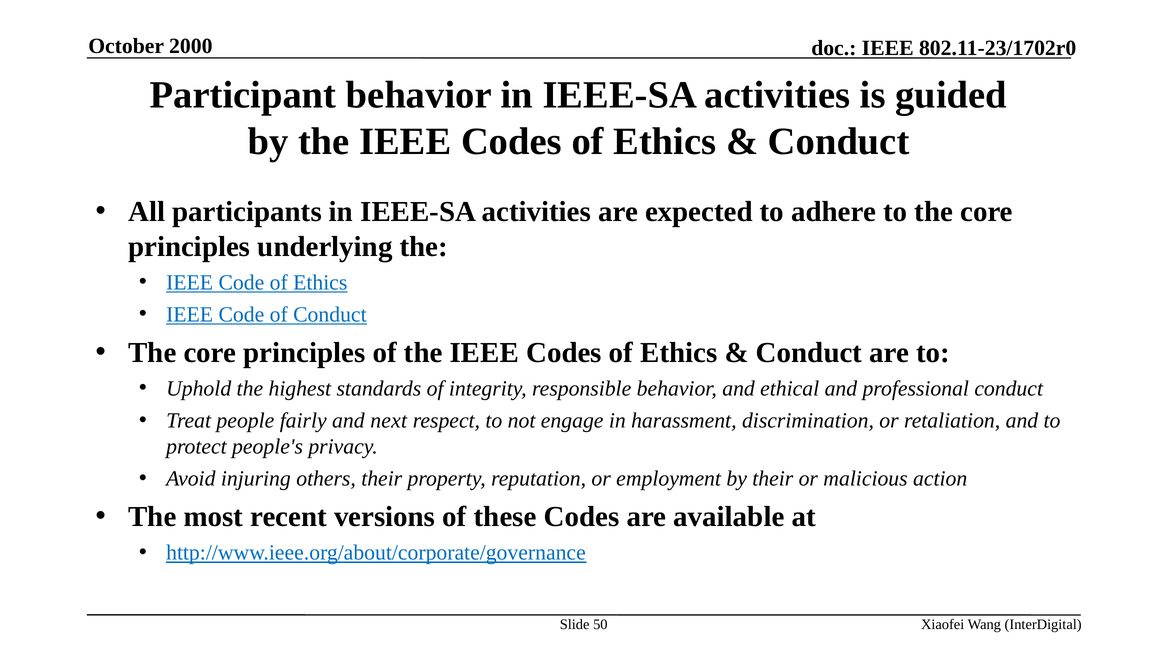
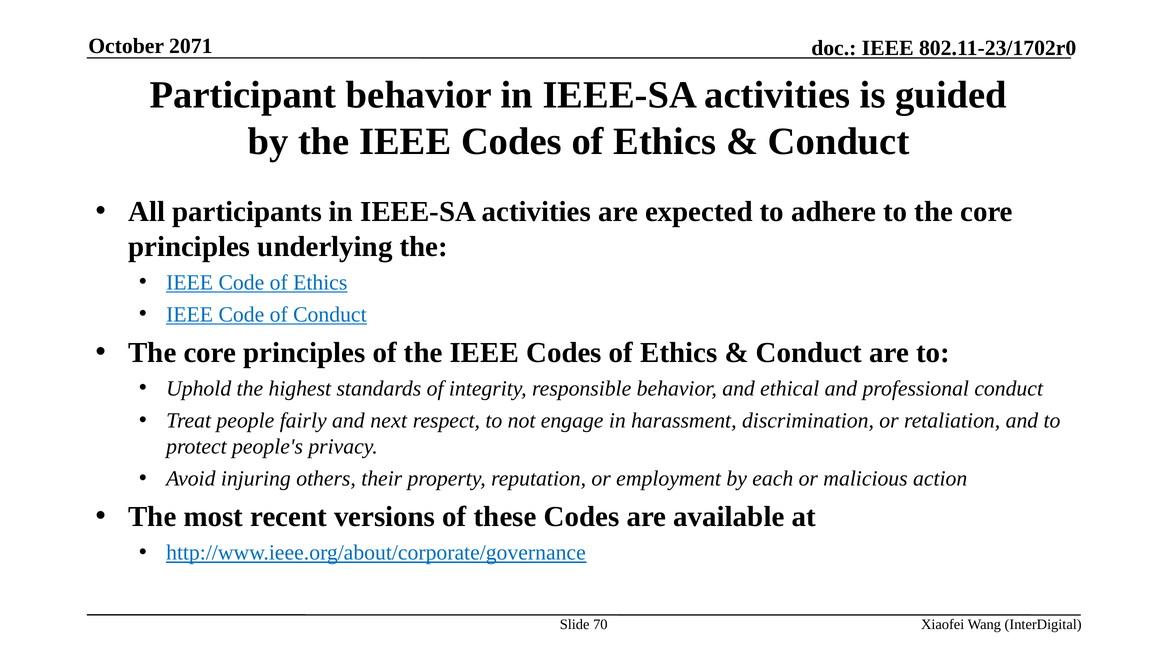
2000: 2000 -> 2071
by their: their -> each
50: 50 -> 70
